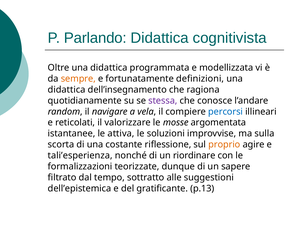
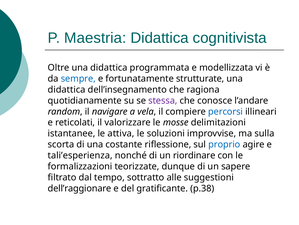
Parlando: Parlando -> Maestria
sempre colour: orange -> blue
definizioni: definizioni -> strutturate
argomentata: argomentata -> delimitazioni
proprio colour: orange -> blue
dell’epistemica: dell’epistemica -> dell’raggionare
p.13: p.13 -> p.38
